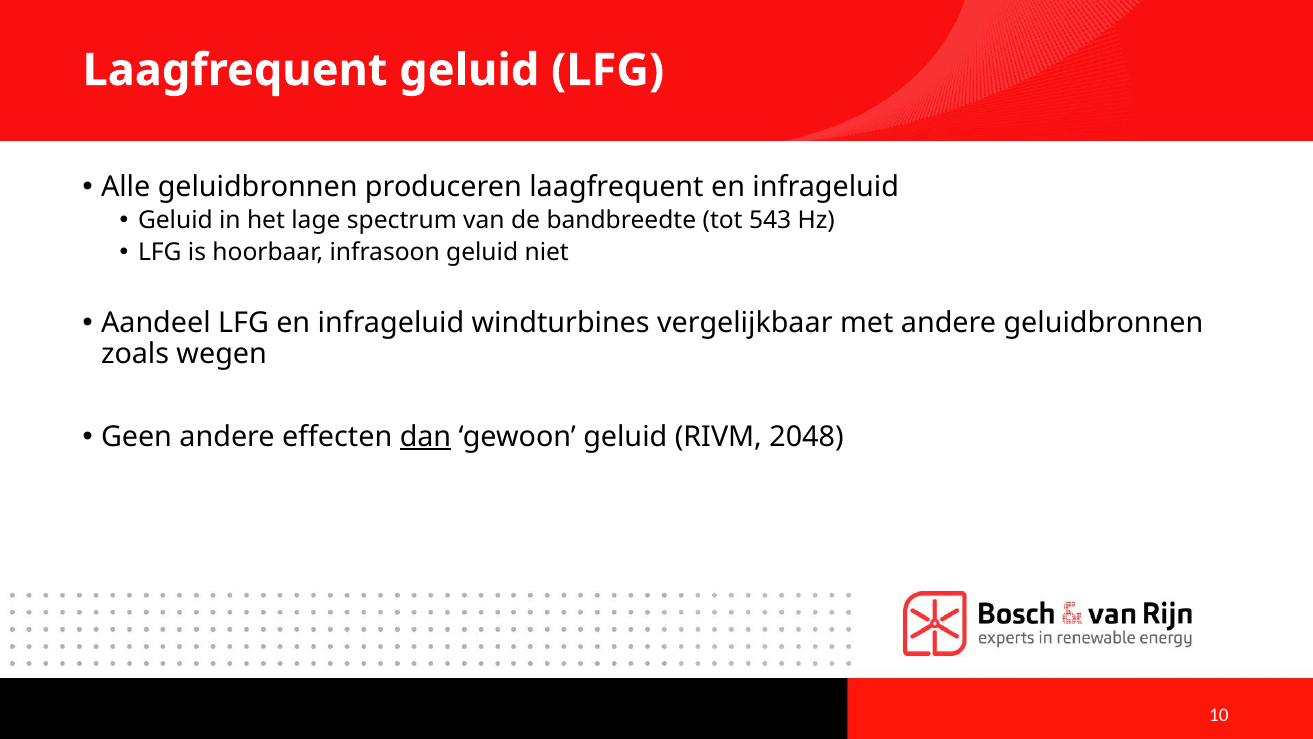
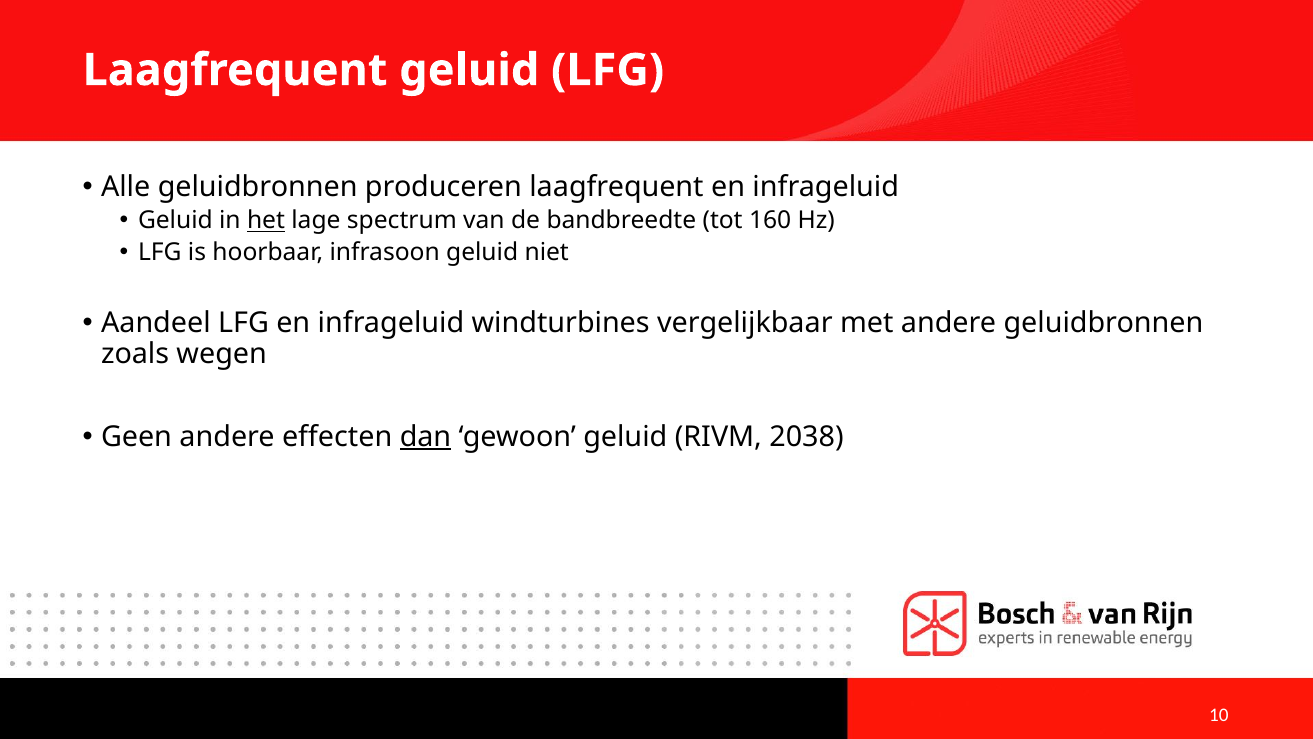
het underline: none -> present
543: 543 -> 160
2048: 2048 -> 2038
